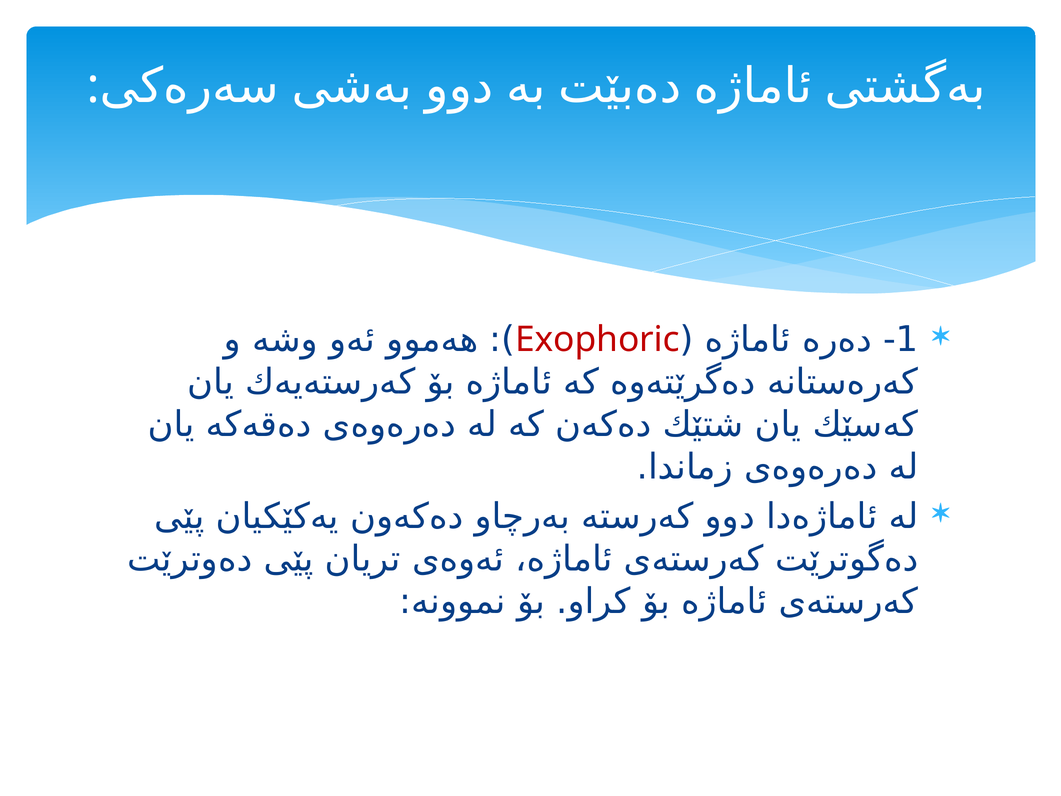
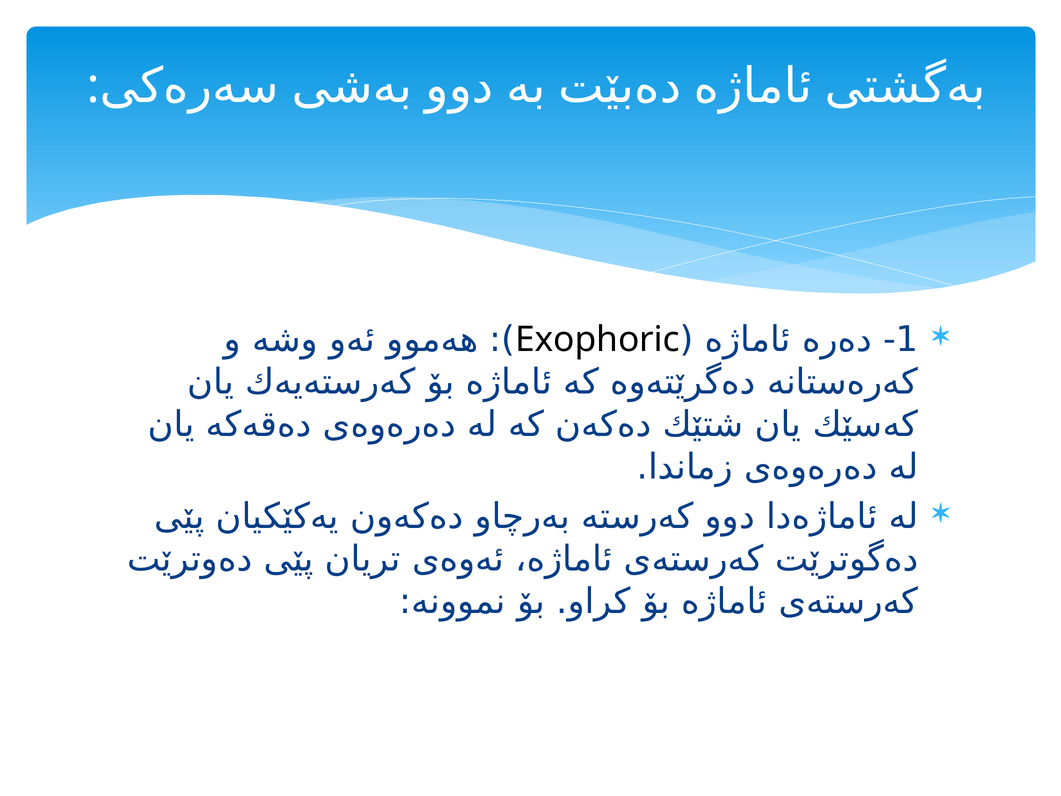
Exophoric colour: red -> black
